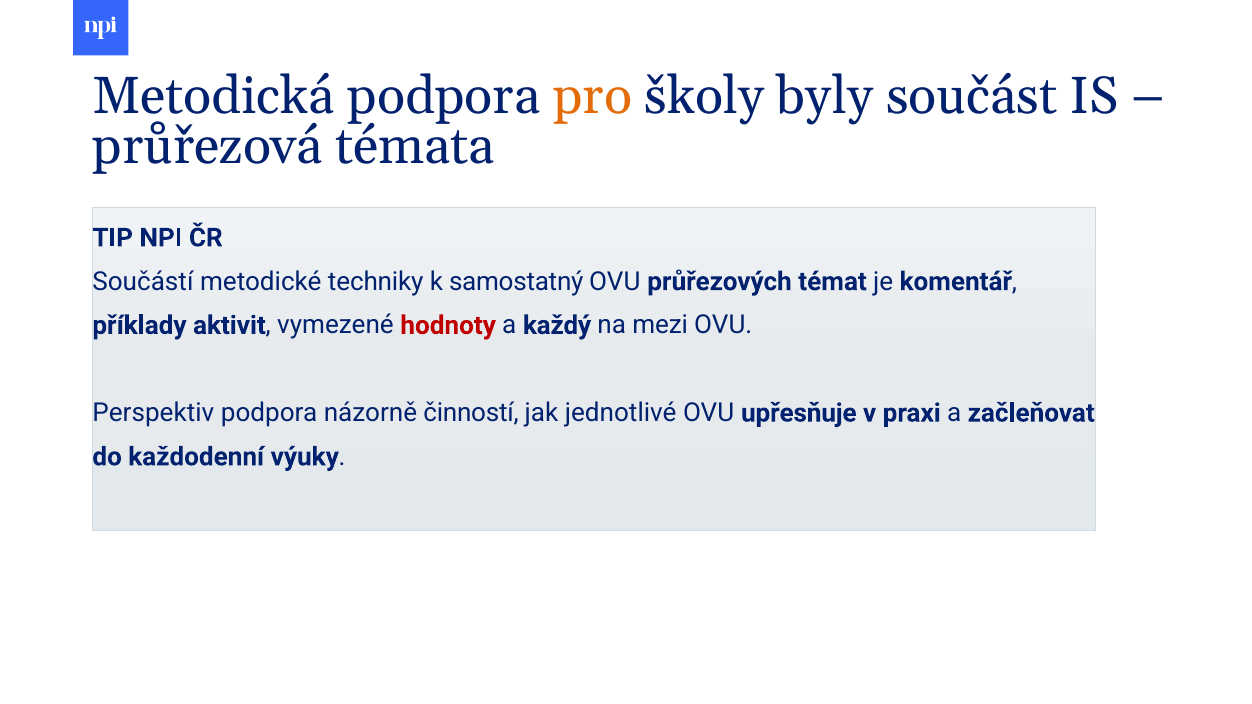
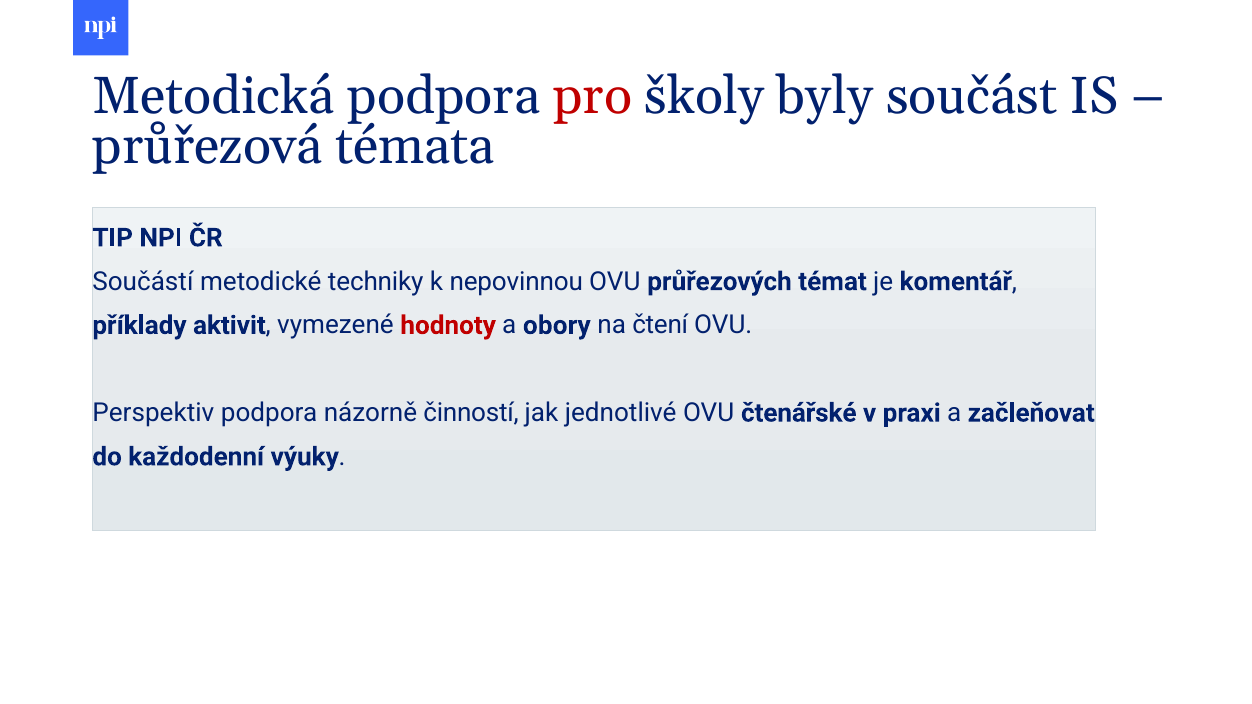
pro colour: orange -> red
samostatný: samostatný -> nepovinnou
každý: každý -> obory
mezi: mezi -> čtení
upřesňuje: upřesňuje -> čtenářské
